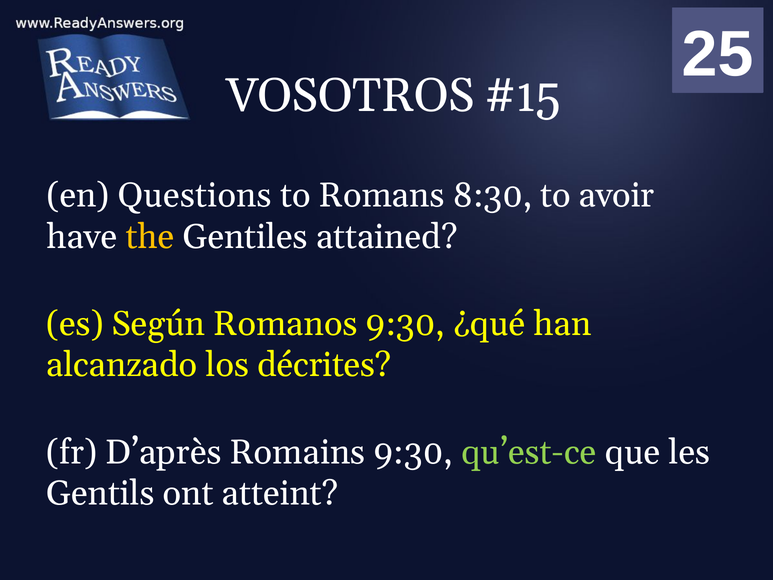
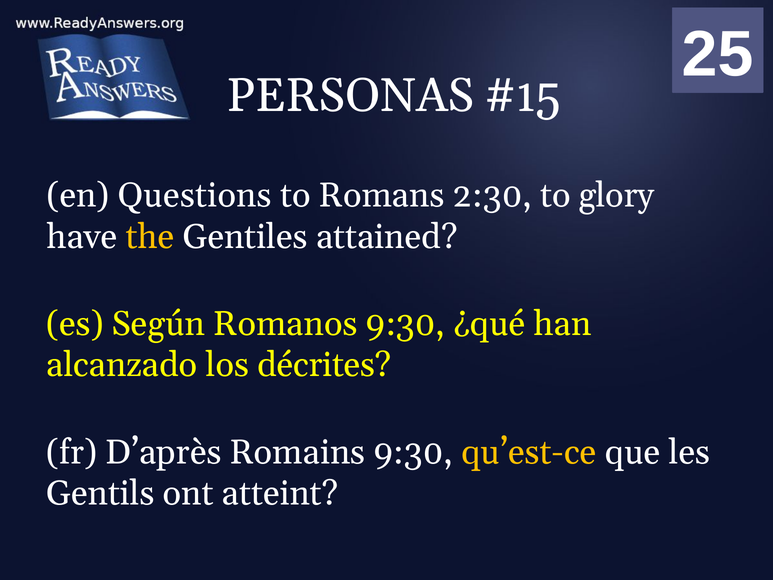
VOSOTROS: VOSOTROS -> PERSONAS
8:30: 8:30 -> 2:30
avoir: avoir -> glory
qu’est-ce colour: light green -> yellow
